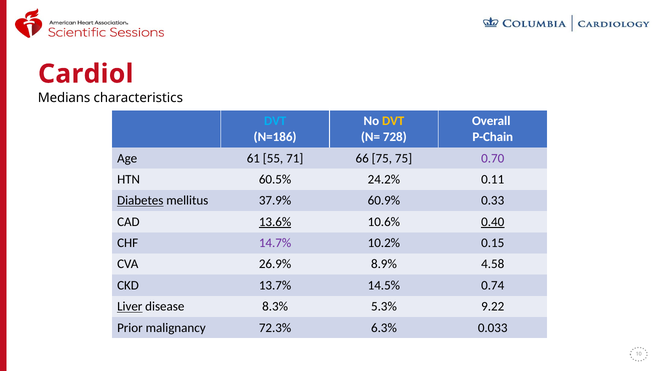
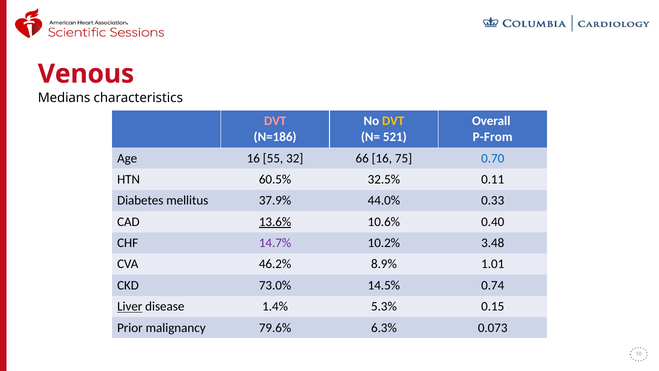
Cardiol: Cardiol -> Venous
DVT at (275, 121) colour: light blue -> pink
728: 728 -> 521
P-Chain: P-Chain -> P-From
Age 61: 61 -> 16
71: 71 -> 32
66 75: 75 -> 16
0.70 colour: purple -> blue
24.2%: 24.2% -> 32.5%
Diabetes underline: present -> none
60.9%: 60.9% -> 44.0%
0.40 underline: present -> none
0.15: 0.15 -> 3.48
26.9%: 26.9% -> 46.2%
4.58: 4.58 -> 1.01
13.7%: 13.7% -> 73.0%
8.3%: 8.3% -> 1.4%
9.22: 9.22 -> 0.15
72.3%: 72.3% -> 79.6%
0.033: 0.033 -> 0.073
